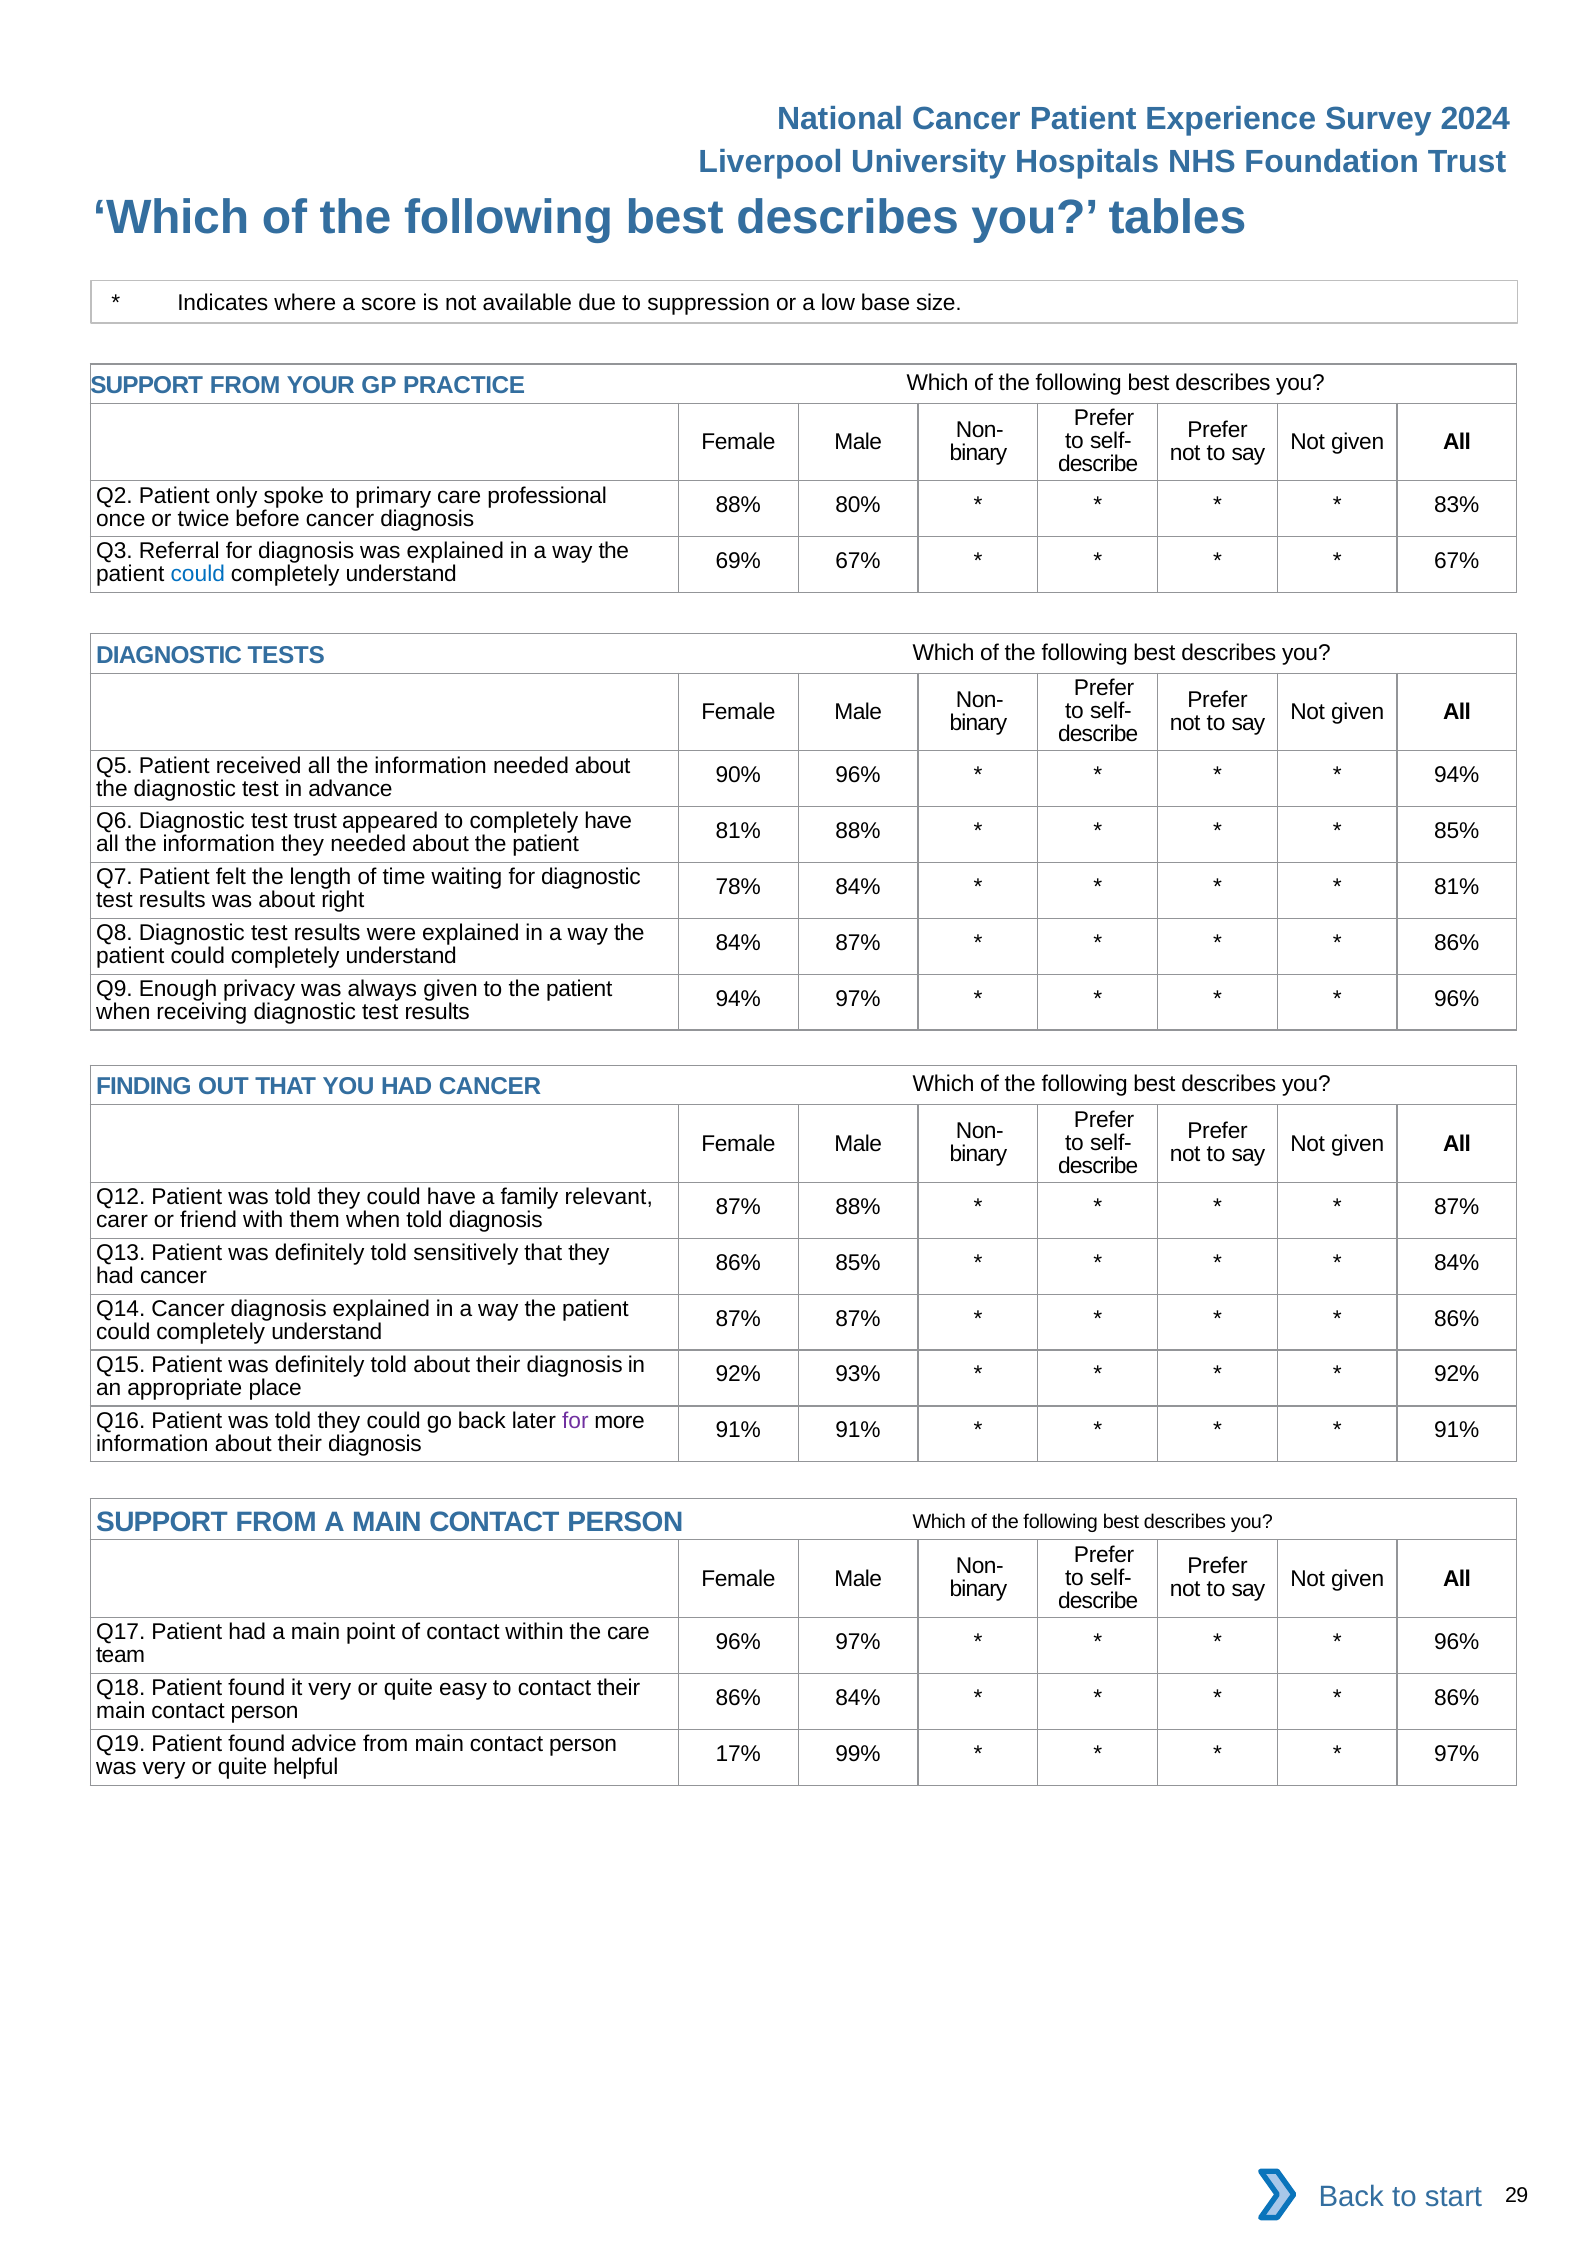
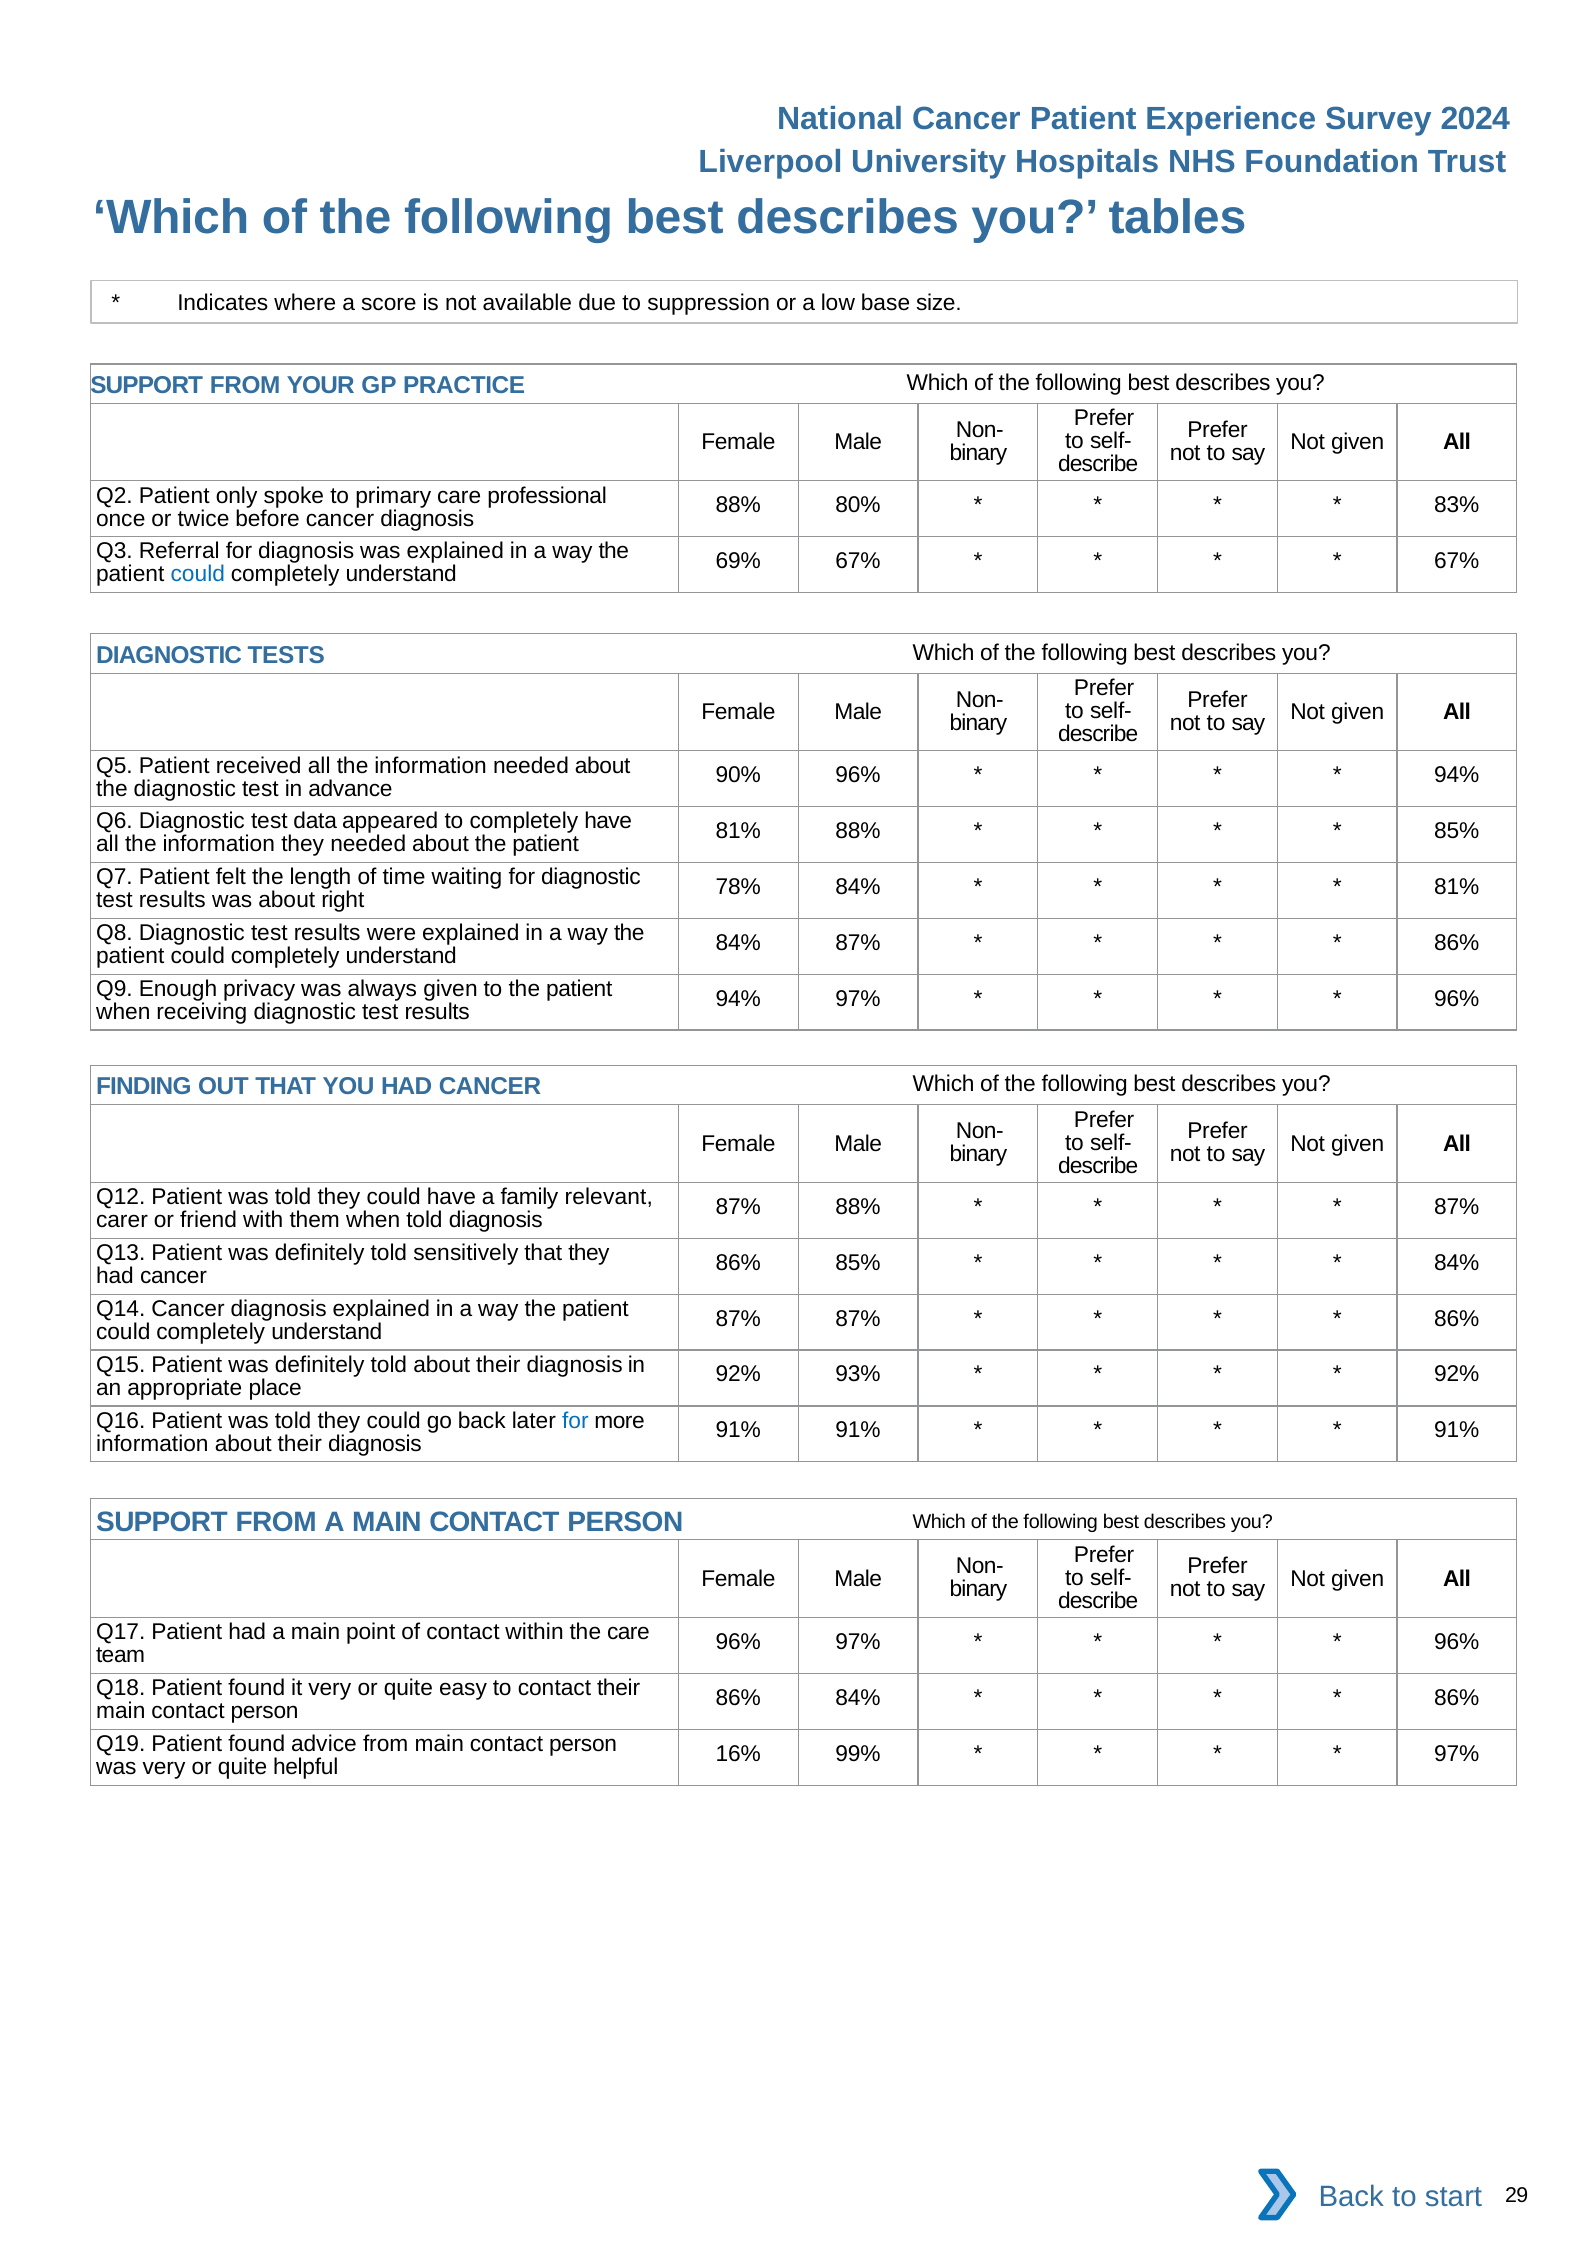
test trust: trust -> data
for at (575, 1420) colour: purple -> blue
17%: 17% -> 16%
